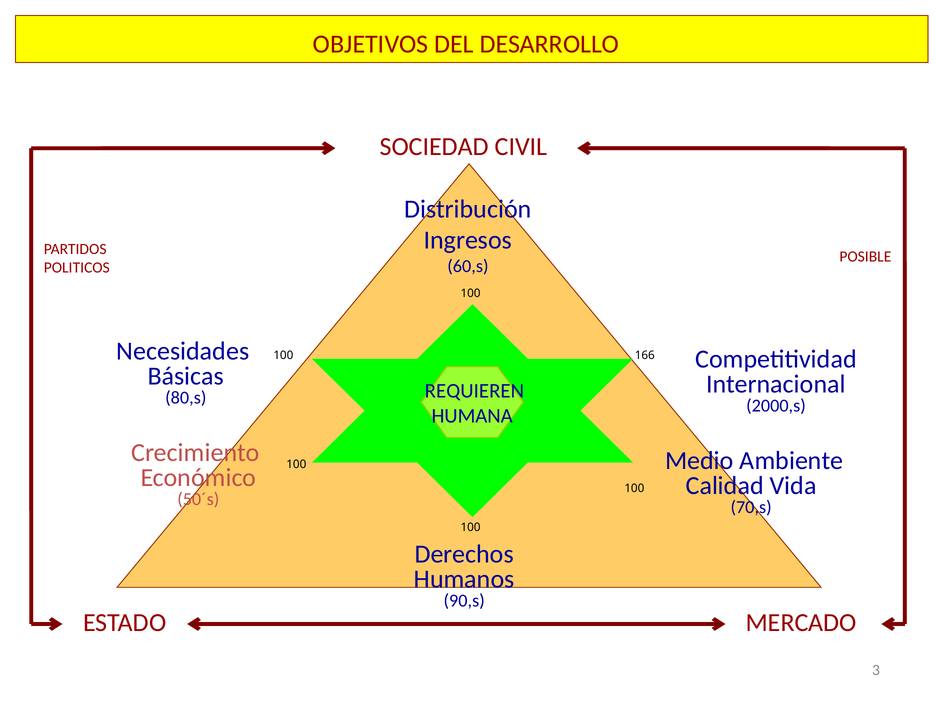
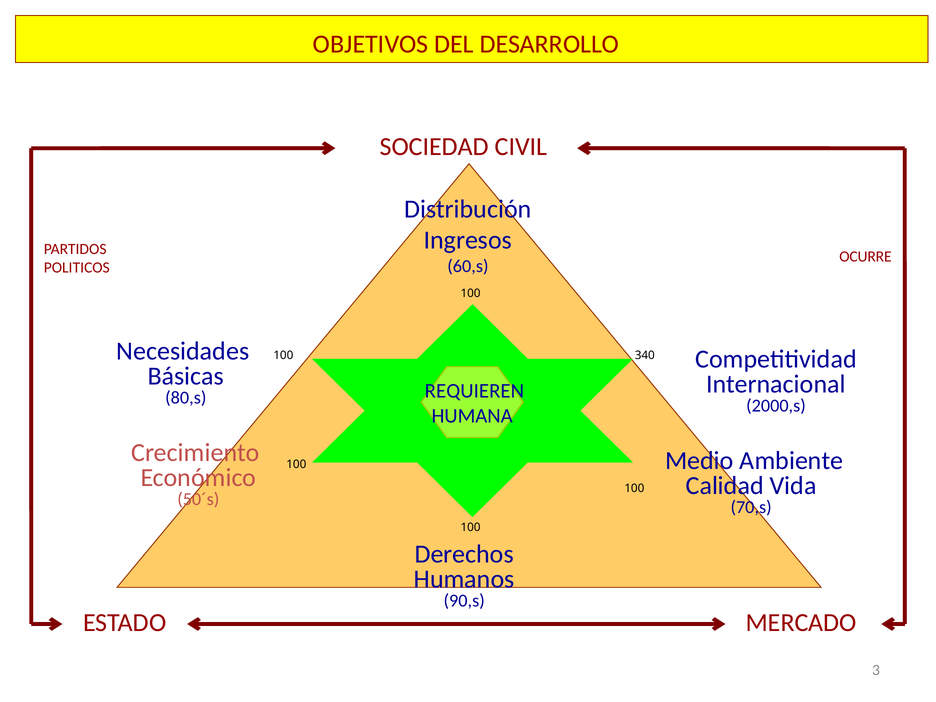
POSIBLE: POSIBLE -> OCURRE
166: 166 -> 340
